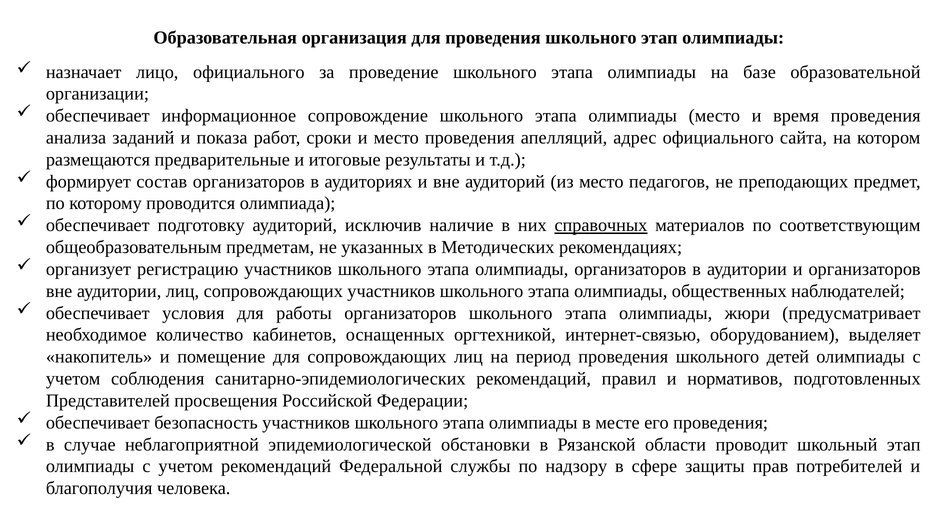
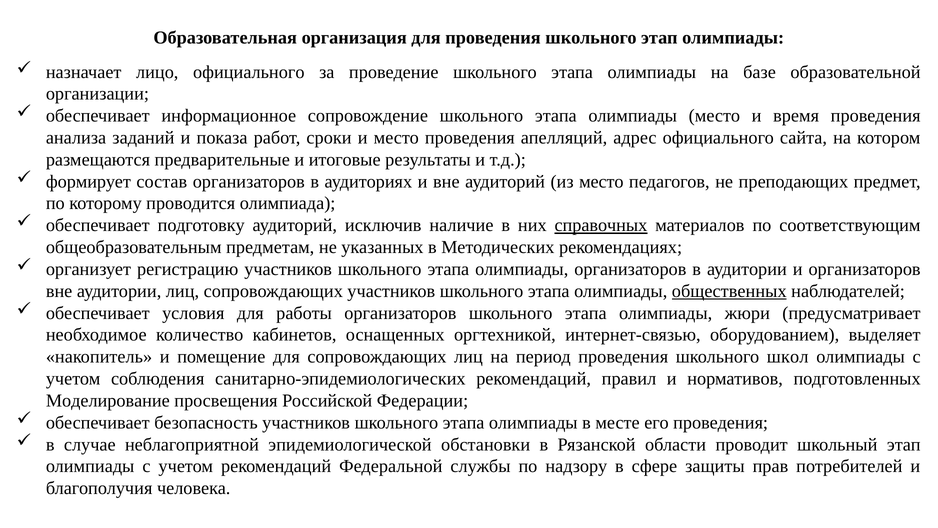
общественных underline: none -> present
детей: детей -> школ
Представителей: Представителей -> Моделирование
